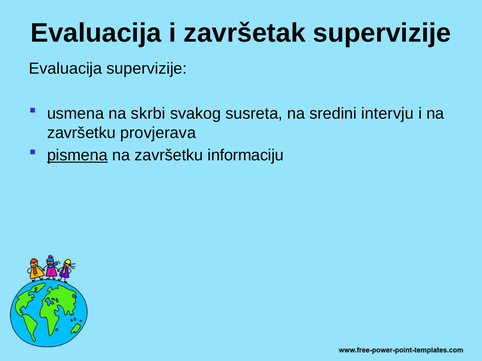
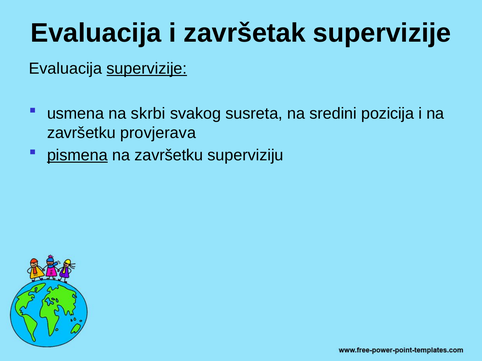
supervizije at (147, 69) underline: none -> present
intervju: intervju -> pozicija
informaciju: informaciju -> superviziju
